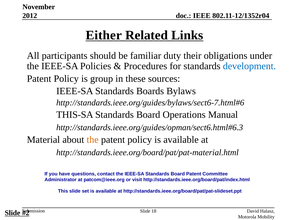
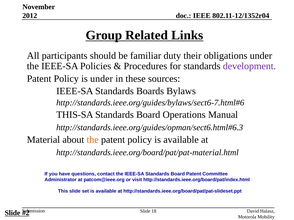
Either: Either -> Group
development colour: blue -> purple
is group: group -> under
